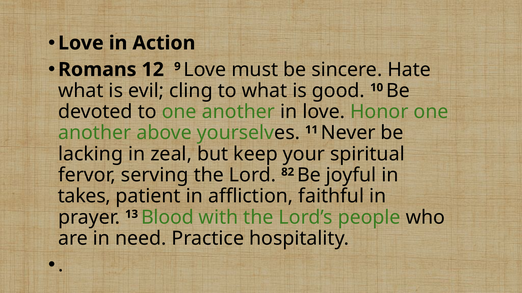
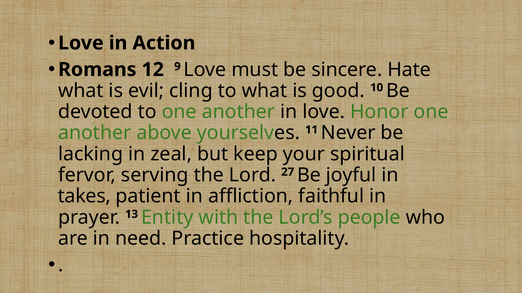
82: 82 -> 27
Blood: Blood -> Entity
